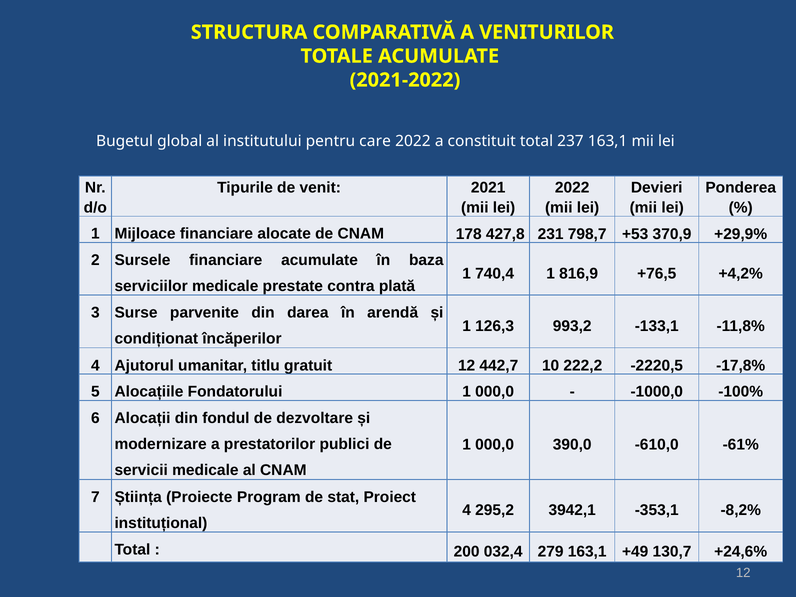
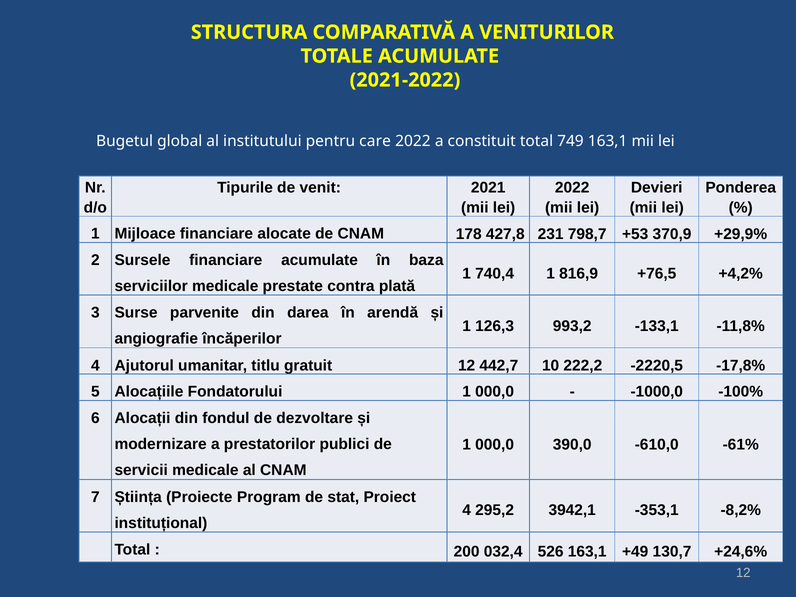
237: 237 -> 749
condiționat: condiționat -> angiografie
279: 279 -> 526
